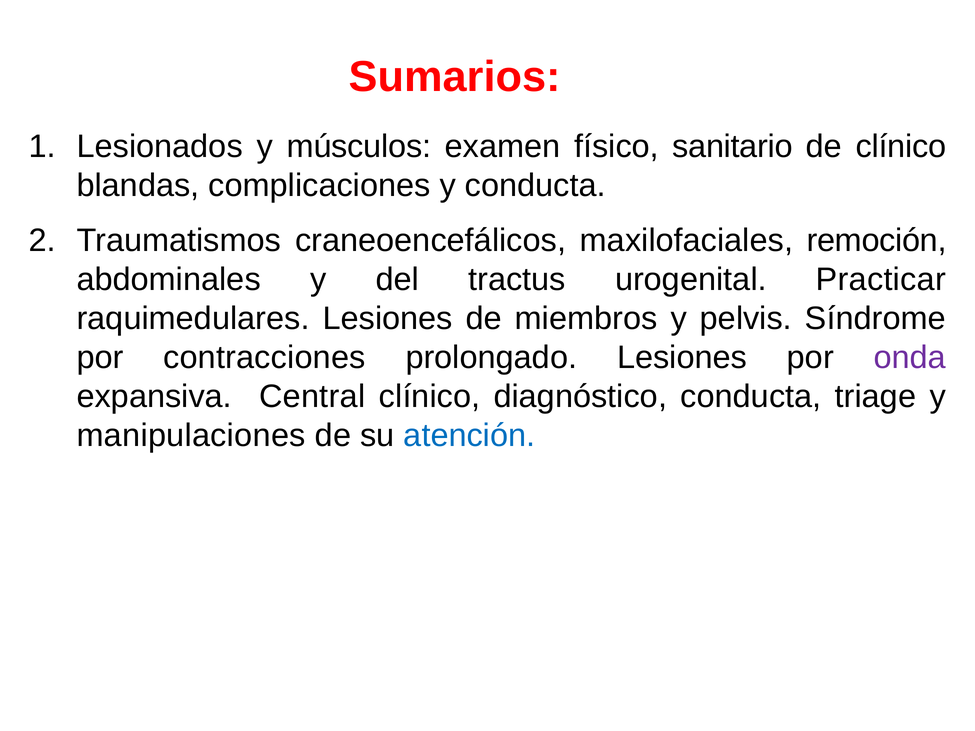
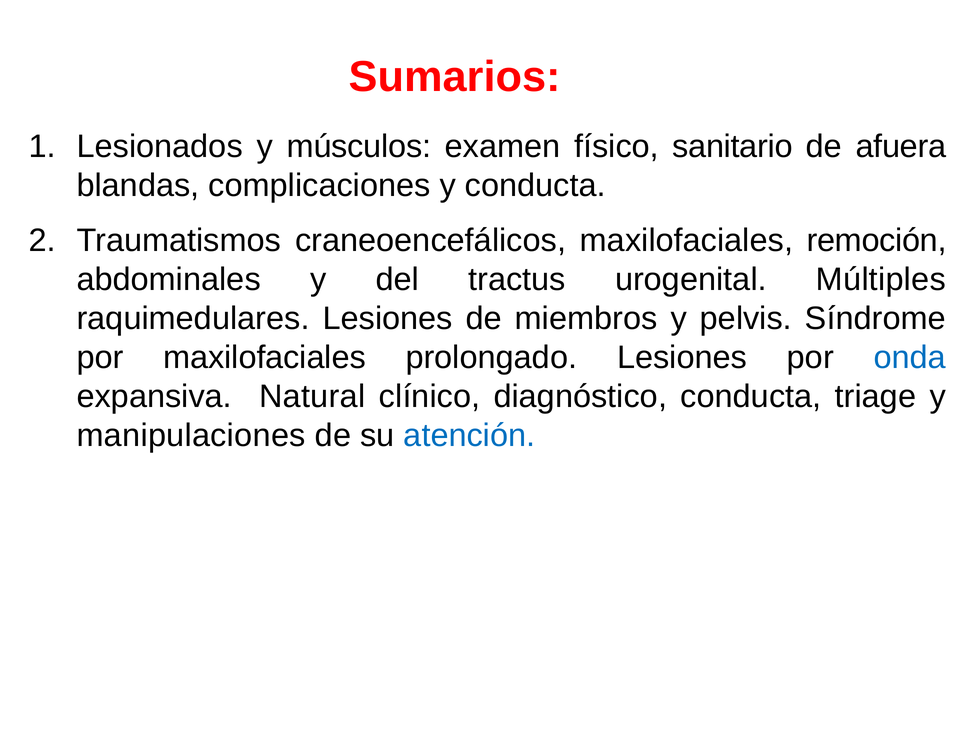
de clínico: clínico -> afuera
Practicar: Practicar -> Múltiples
por contracciones: contracciones -> maxilofaciales
onda colour: purple -> blue
Central: Central -> Natural
